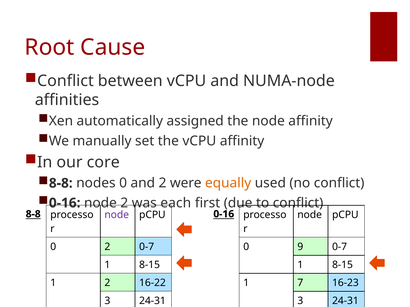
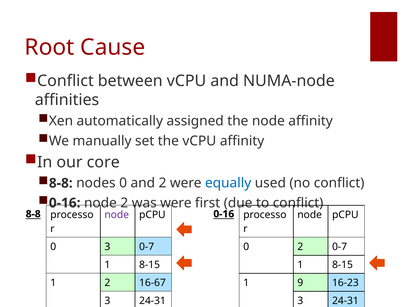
equally colour: orange -> blue
was each: each -> were
0 2: 2 -> 3
0 9: 9 -> 2
16-22: 16-22 -> 16-67
7: 7 -> 9
